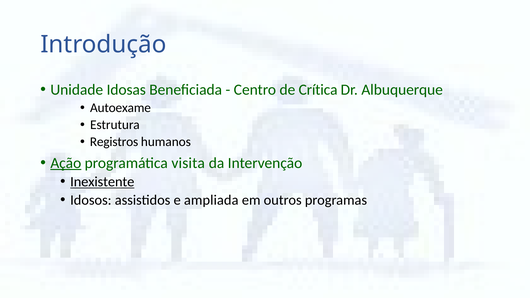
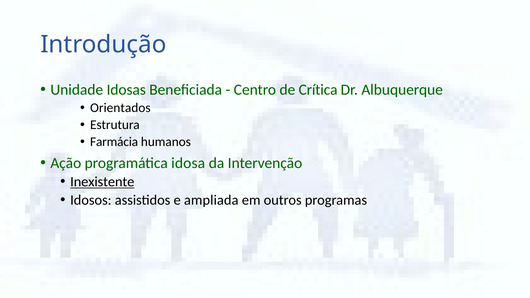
Autoexame: Autoexame -> Orientados
Registros: Registros -> Farmácia
Ação underline: present -> none
visita: visita -> idosa
